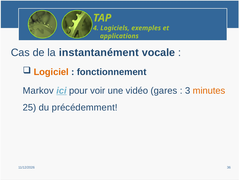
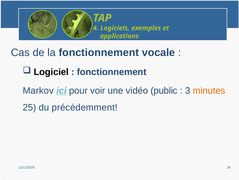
la instantanément: instantanément -> fonctionnement
Logiciel colour: orange -> black
gares: gares -> public
